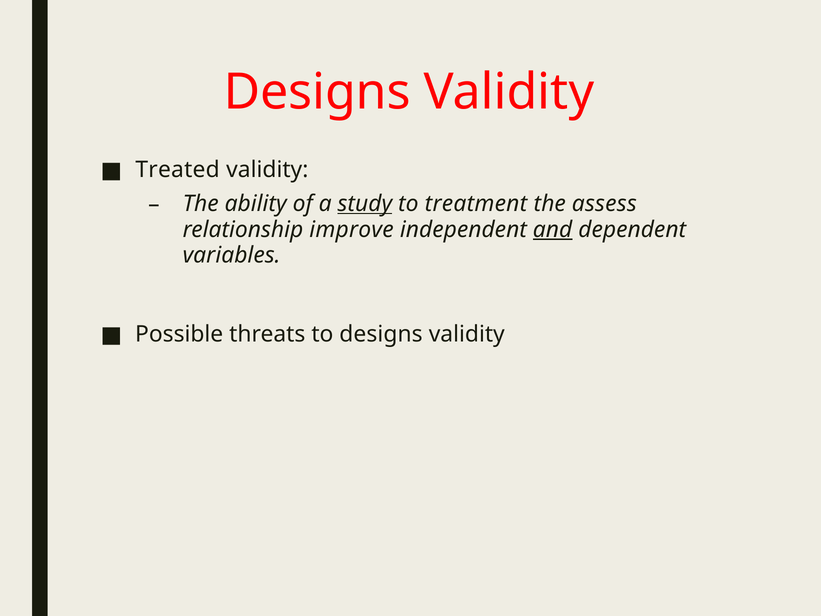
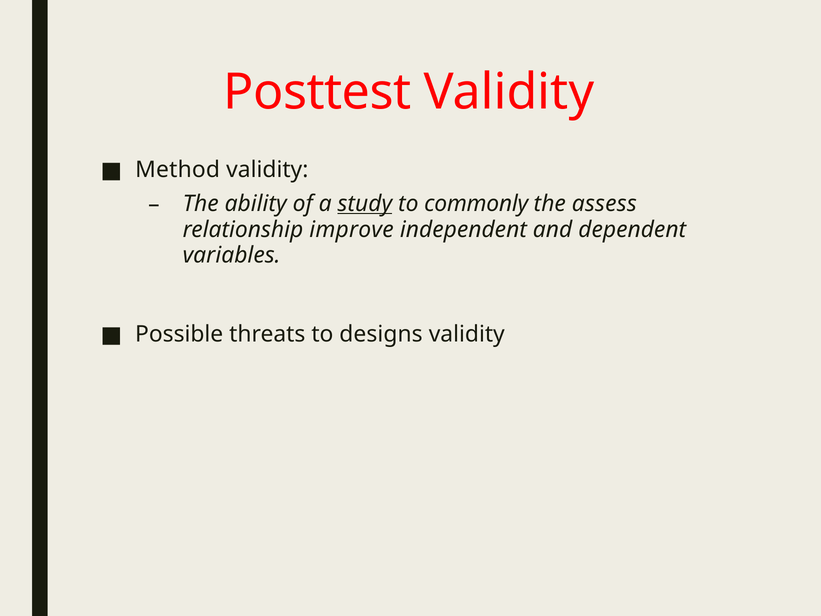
Designs at (317, 92): Designs -> Posttest
Treated: Treated -> Method
treatment: treatment -> commonly
and underline: present -> none
